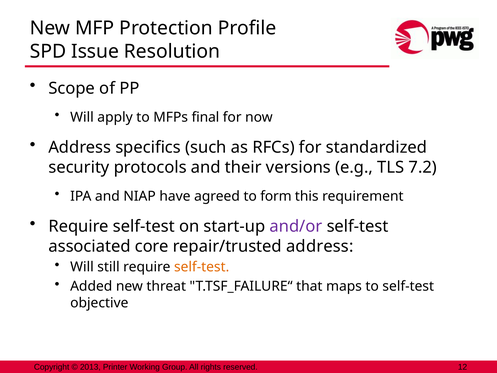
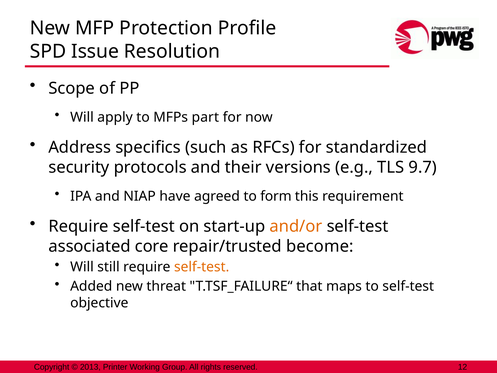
final: final -> part
7.2: 7.2 -> 9.7
and/or colour: purple -> orange
repair/trusted address: address -> become
